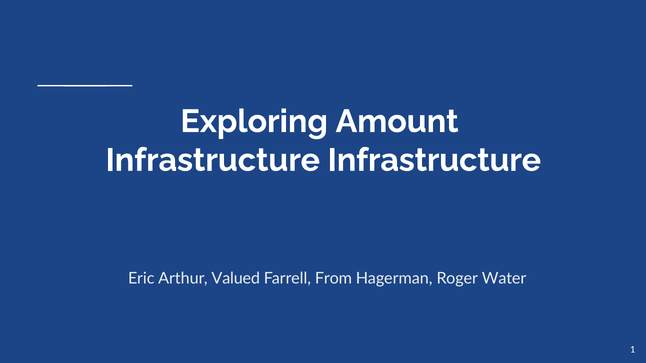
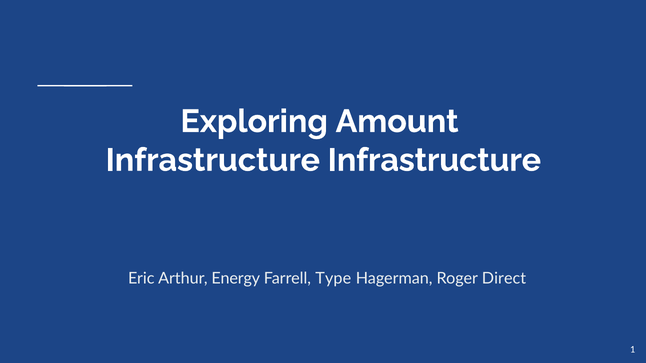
Valued: Valued -> Energy
From: From -> Type
Water: Water -> Direct
